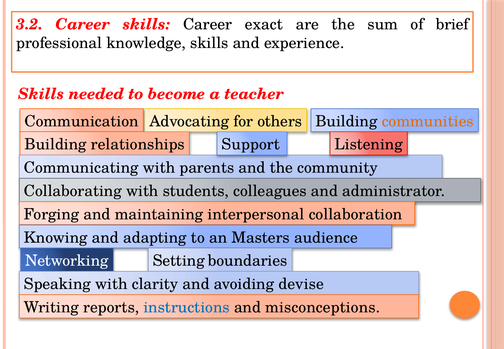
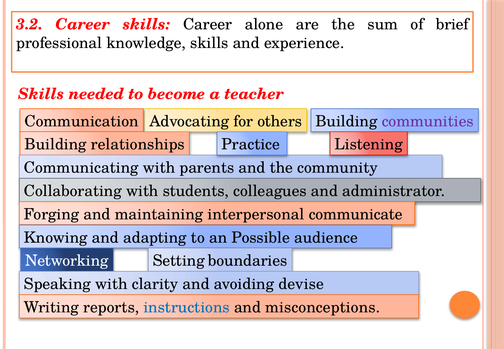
exact: exact -> alone
communities colour: orange -> purple
Support: Support -> Practice
collaboration: collaboration -> communicate
Masters: Masters -> Possible
